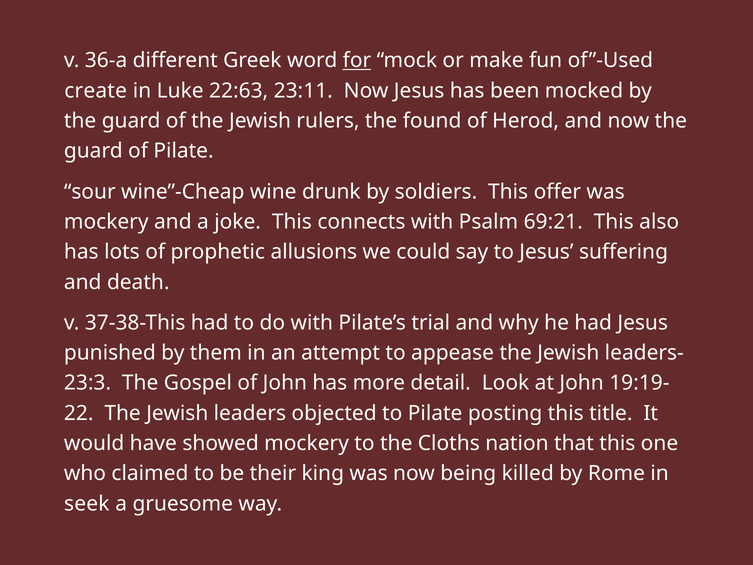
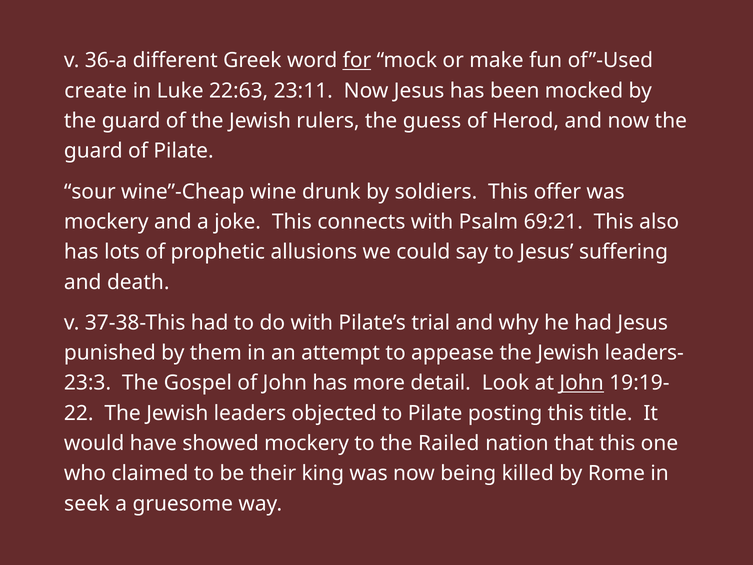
found: found -> guess
John at (582, 383) underline: none -> present
Cloths: Cloths -> Railed
